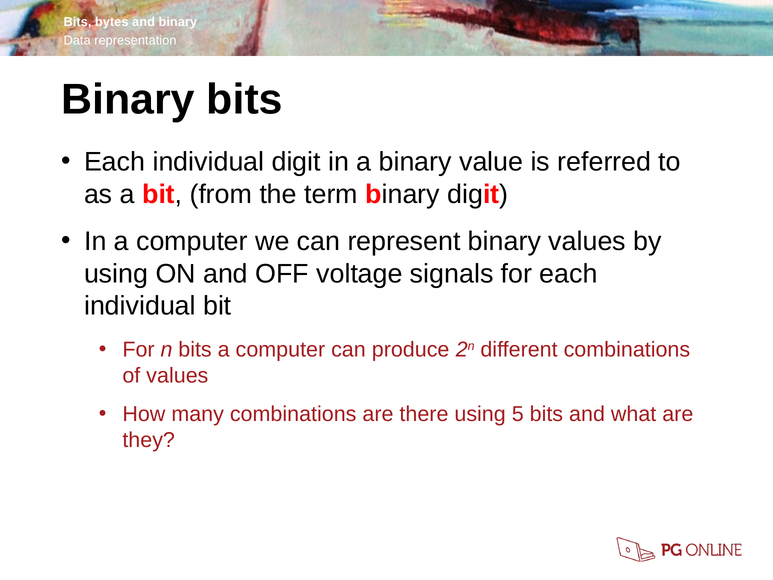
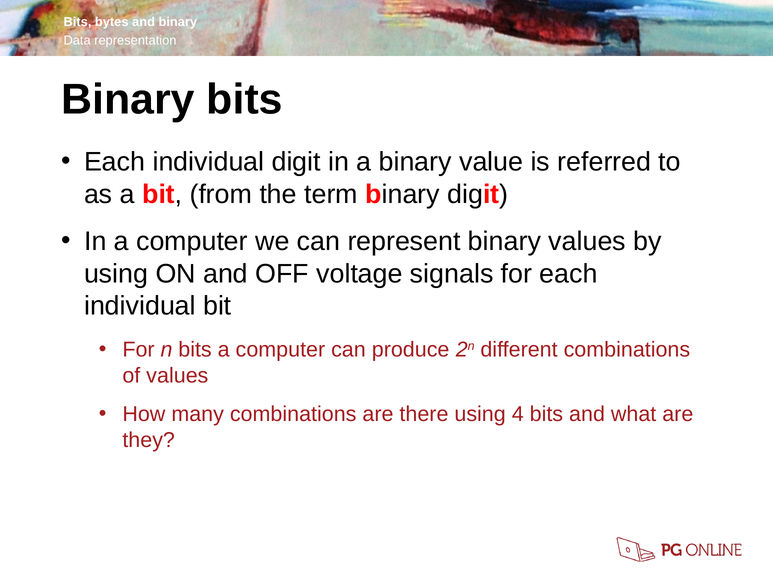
5: 5 -> 4
